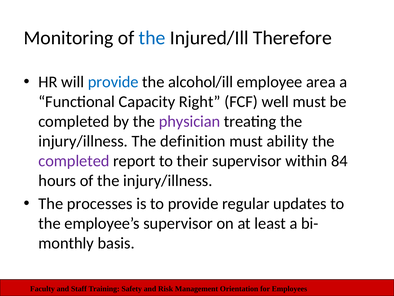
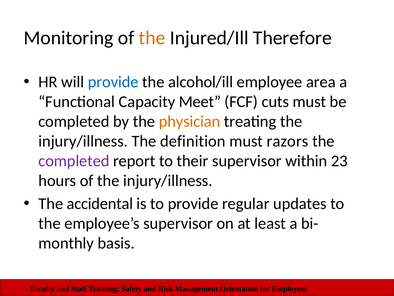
the at (152, 38) colour: blue -> orange
Right: Right -> Meet
well: well -> cuts
physician colour: purple -> orange
ability: ability -> razors
84: 84 -> 23
processes: processes -> accidental
